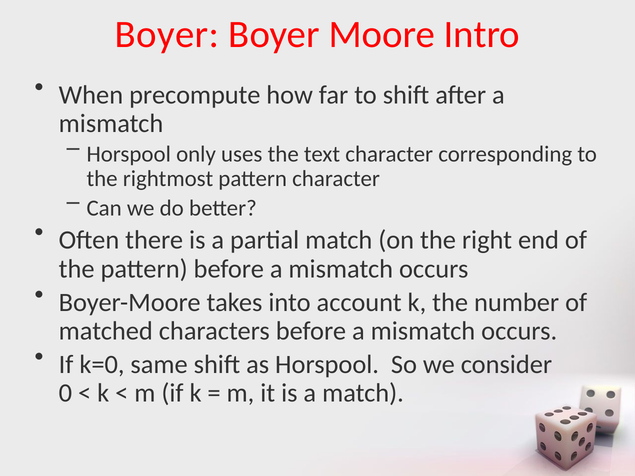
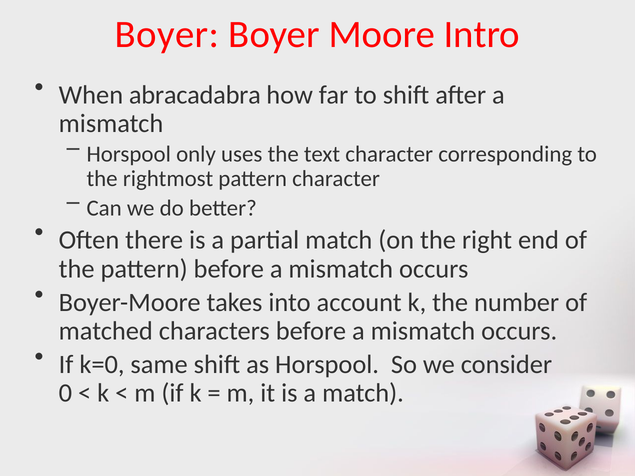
precompute: precompute -> abracadabra
